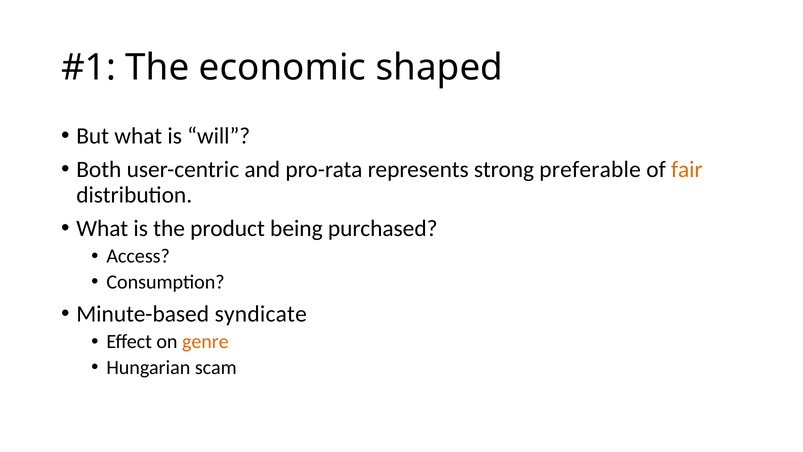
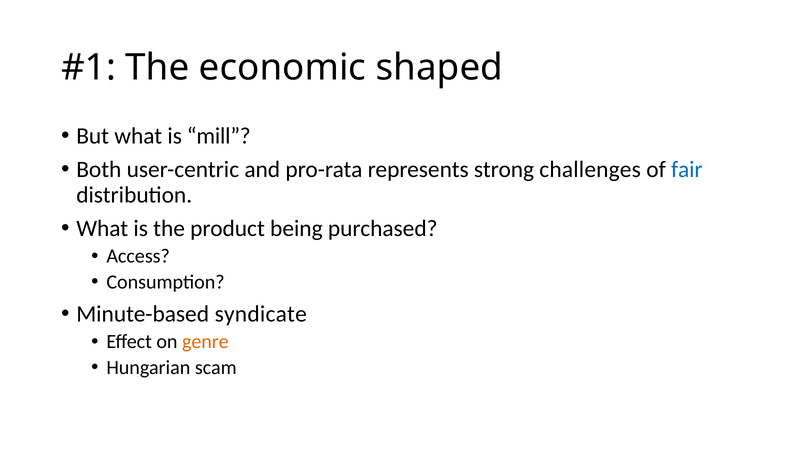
will: will -> mill
preferable: preferable -> challenges
fair colour: orange -> blue
